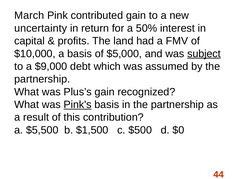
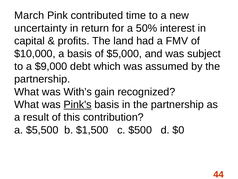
contributed gain: gain -> time
subject underline: present -> none
Plus’s: Plus’s -> With’s
